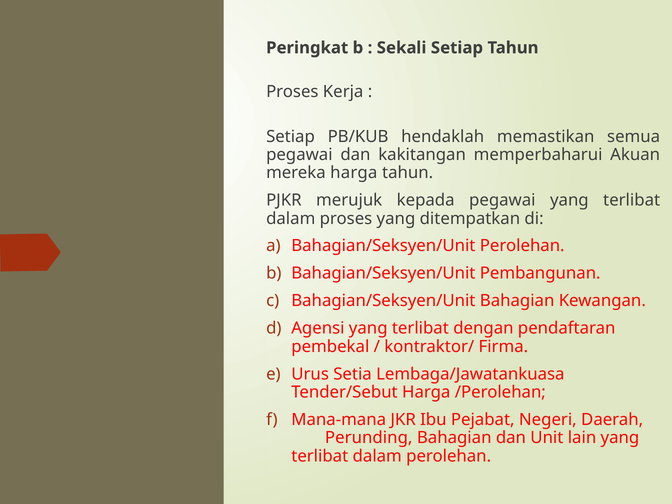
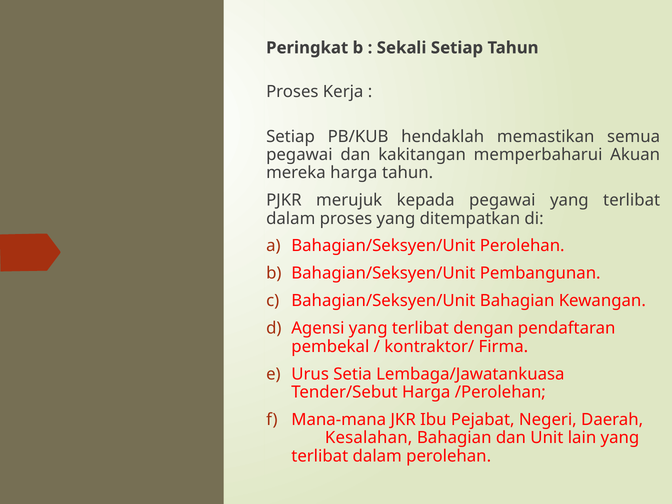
Perunding: Perunding -> Kesalahan
